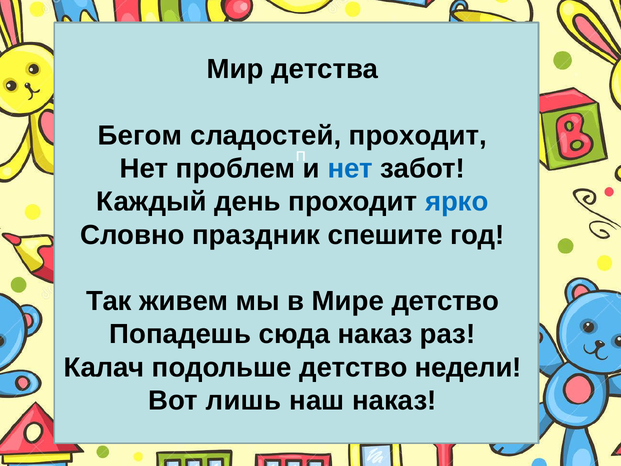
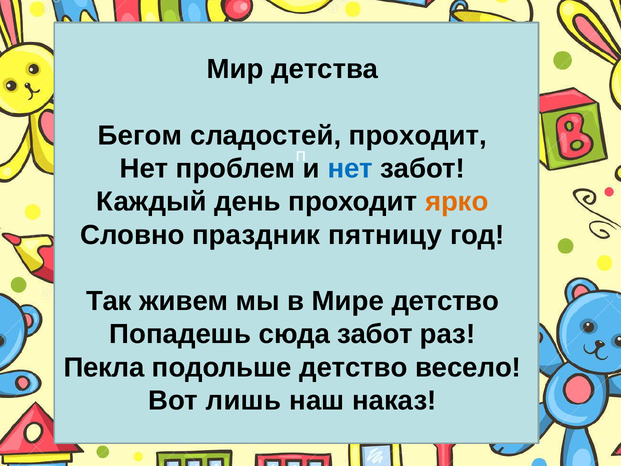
ярко colour: blue -> orange
спешите: спешите -> пятницу
сюда наказ: наказ -> забот
Калач: Калач -> Пекла
недели: недели -> весело
